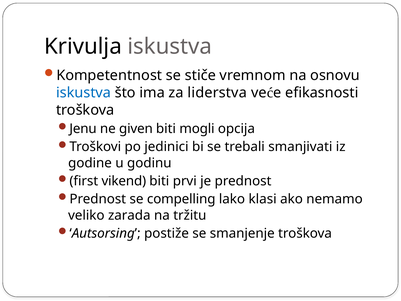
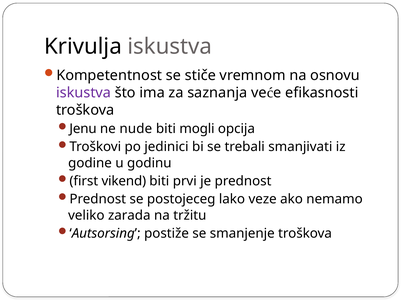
iskustva at (84, 93) colour: blue -> purple
liderstva: liderstva -> saznanja
given: given -> nude
compelling: compelling -> postojeceg
klasi: klasi -> veze
